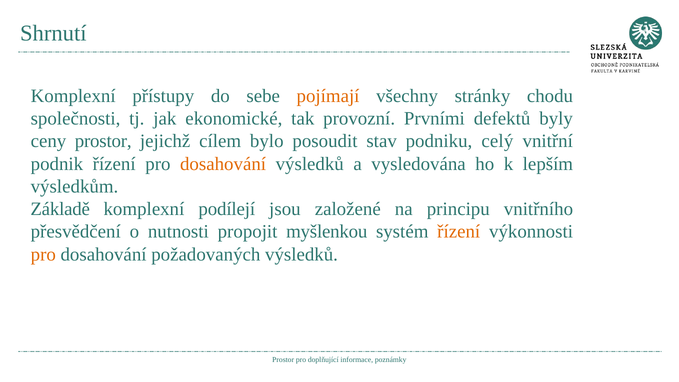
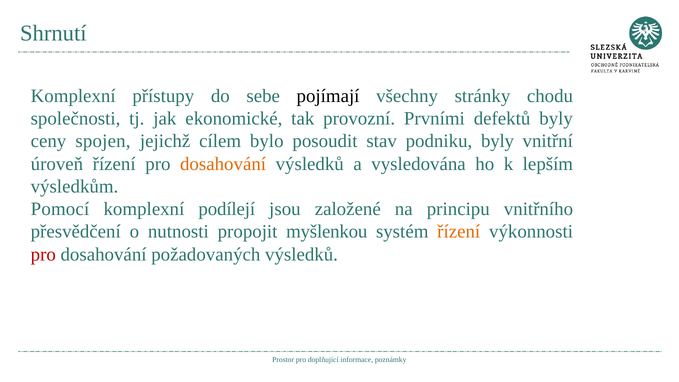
pojímají colour: orange -> black
ceny prostor: prostor -> spojen
podniku celý: celý -> byly
podnik: podnik -> úroveň
Základě: Základě -> Pomocí
pro at (43, 254) colour: orange -> red
